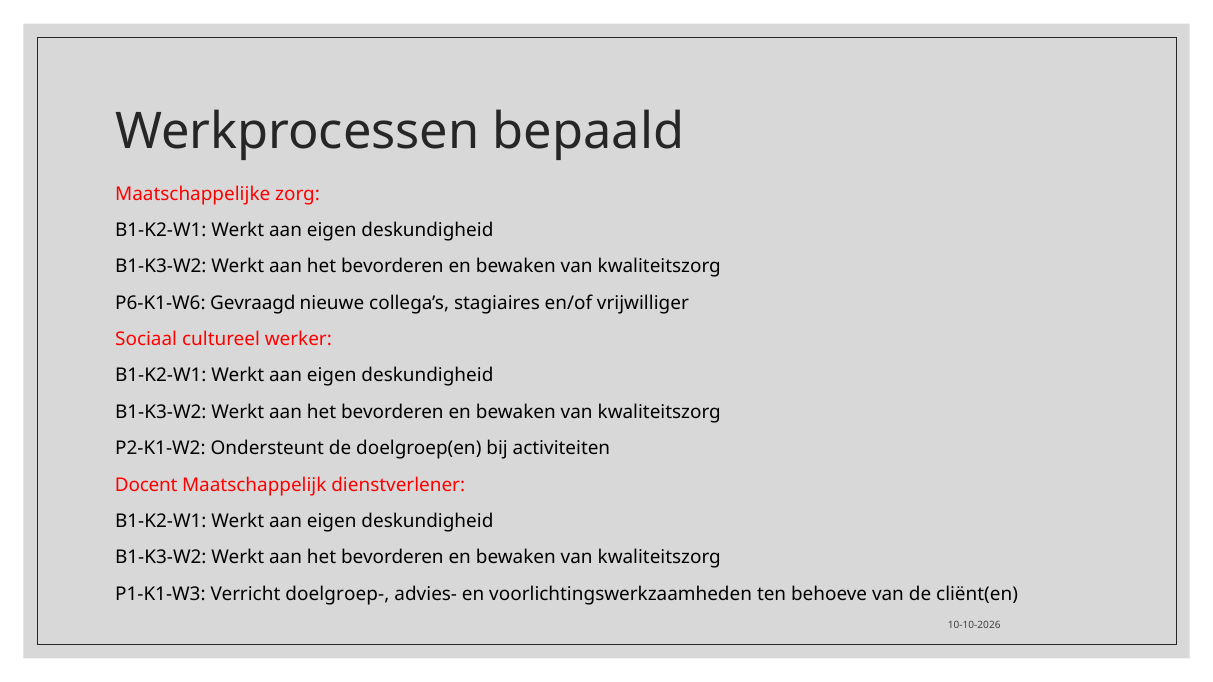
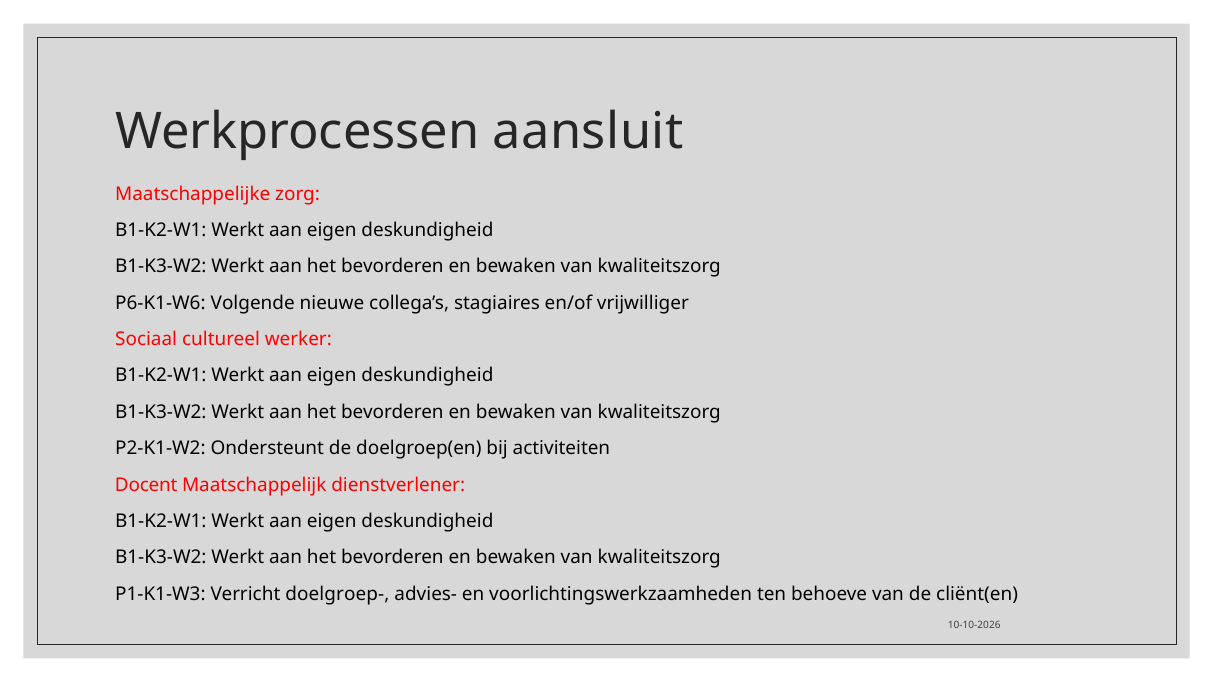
bepaald: bepaald -> aansluit
Gevraagd: Gevraagd -> Volgende
